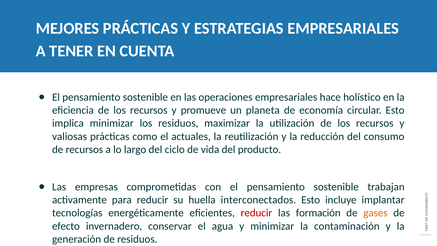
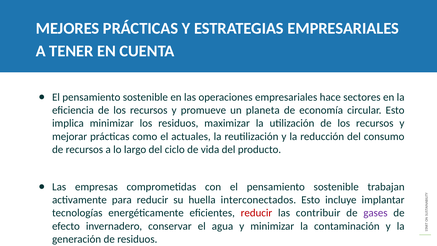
holístico: holístico -> sectores
valiosas: valiosas -> mejorar
formación: formación -> contribuir
gases at (375, 213) colour: orange -> purple
